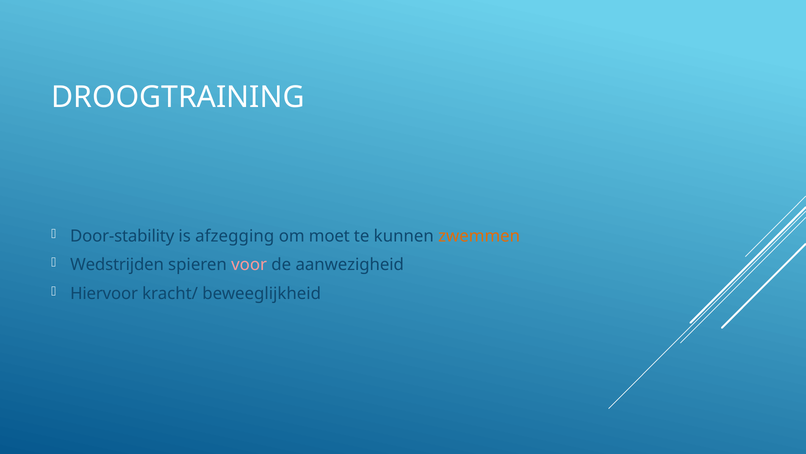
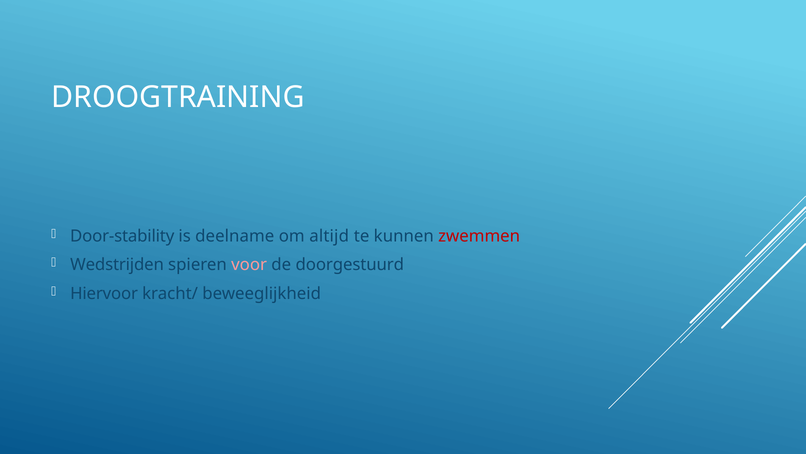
afzegging: afzegging -> deelname
moet: moet -> altijd
zwemmen colour: orange -> red
aanwezigheid: aanwezigheid -> doorgestuurd
